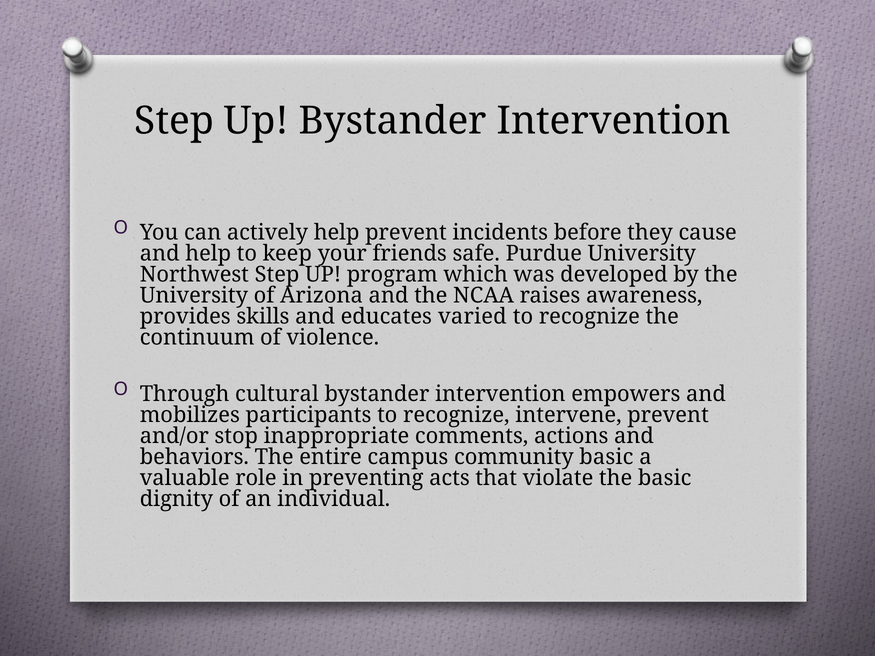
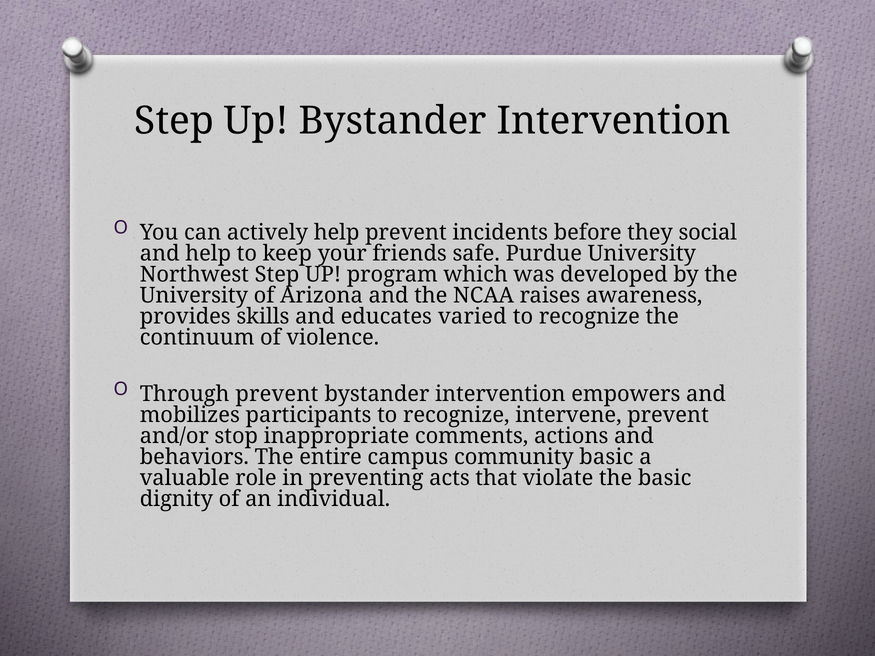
cause: cause -> social
Through cultural: cultural -> prevent
